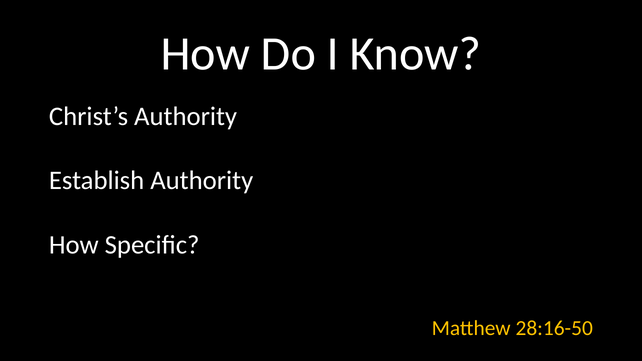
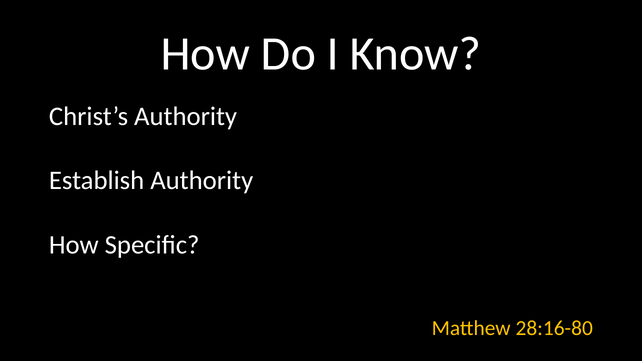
28:16-50: 28:16-50 -> 28:16-80
